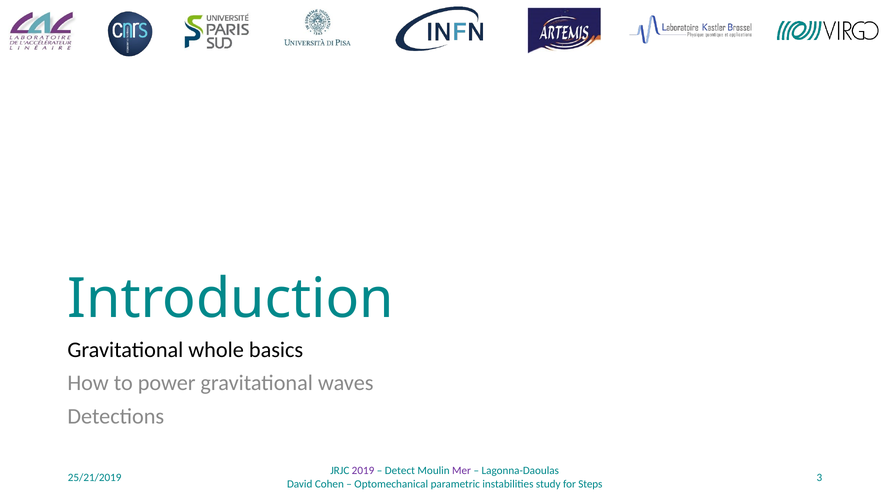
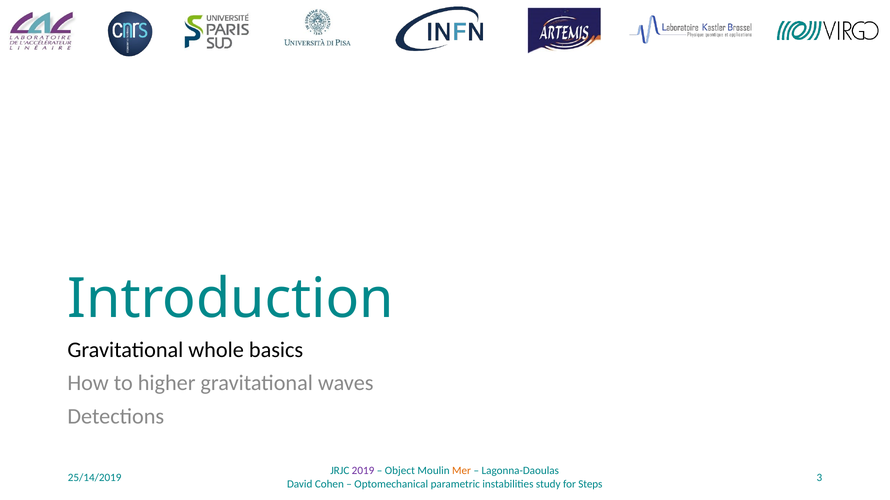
power: power -> higher
Detect: Detect -> Object
Mer colour: purple -> orange
25/21/2019: 25/21/2019 -> 25/14/2019
